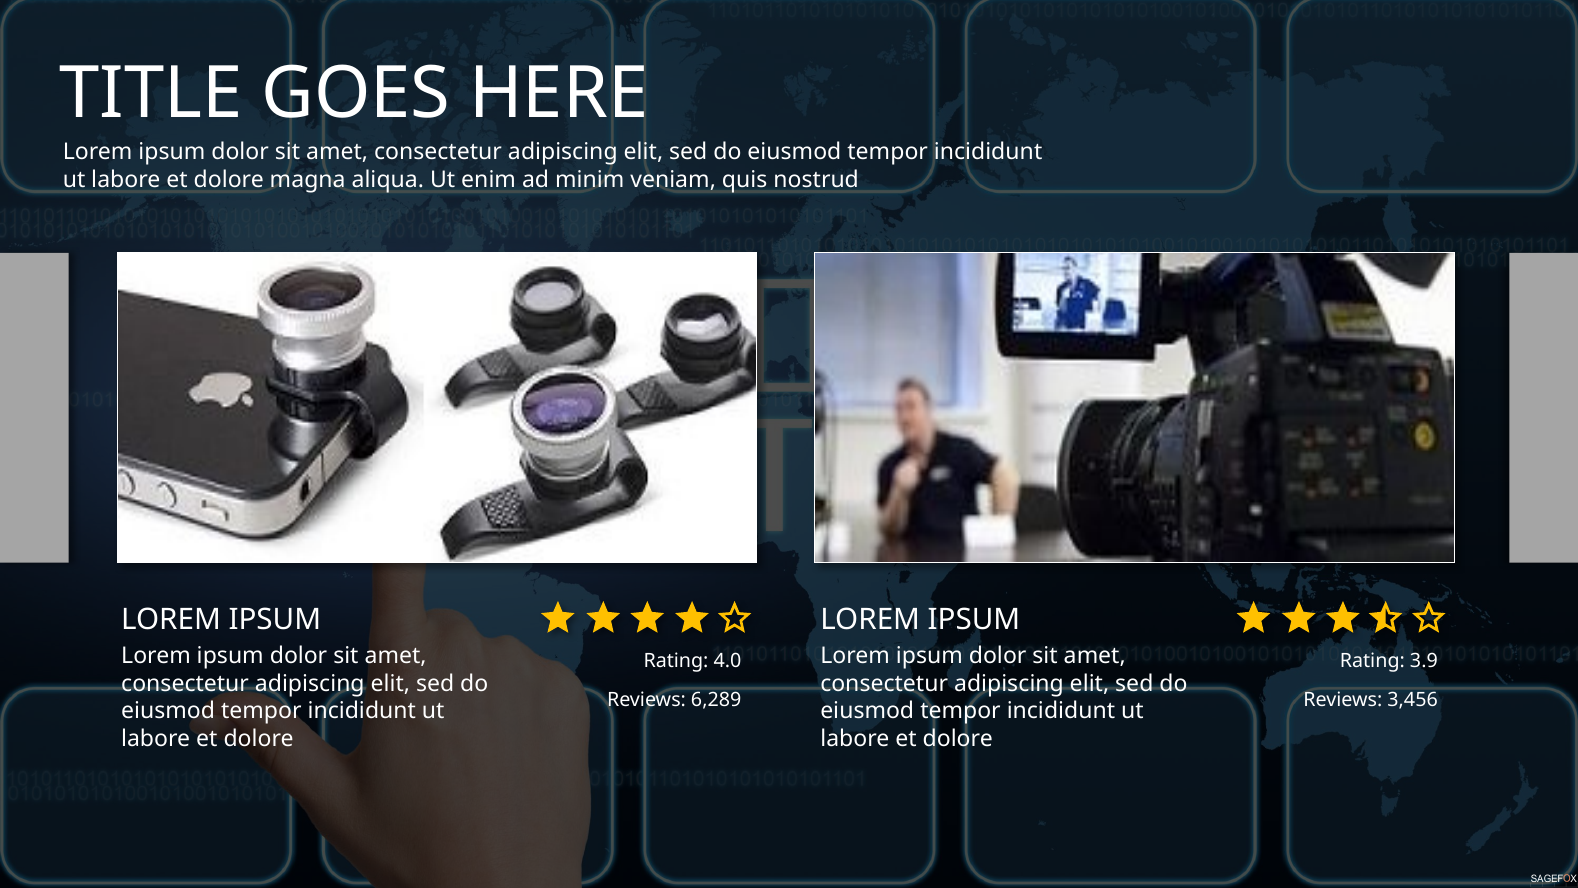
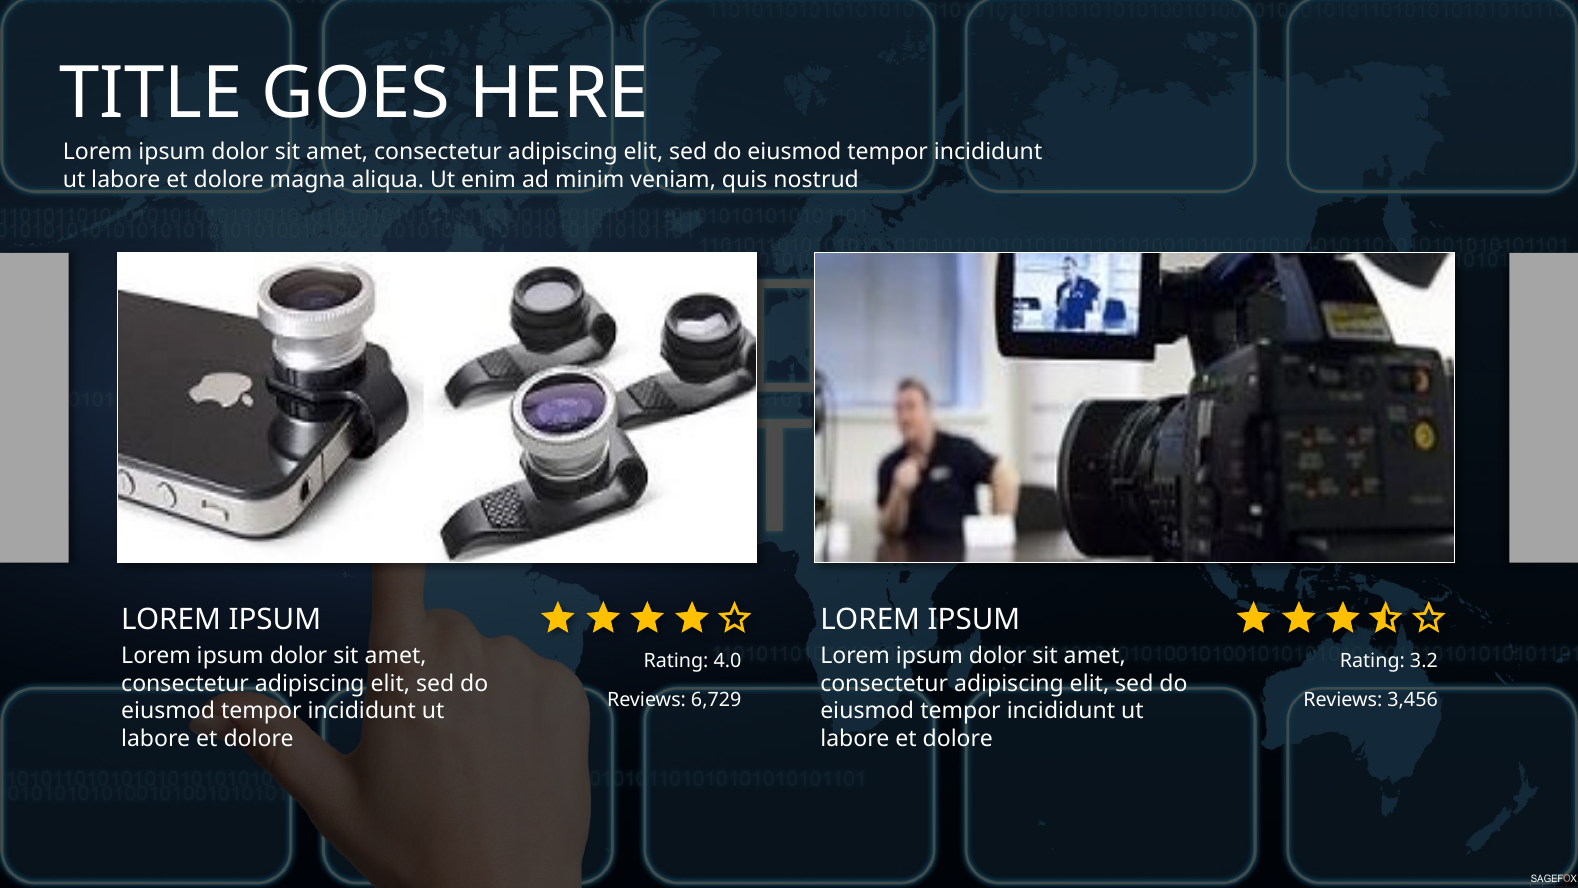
3.9: 3.9 -> 3.2
6,289: 6,289 -> 6,729
